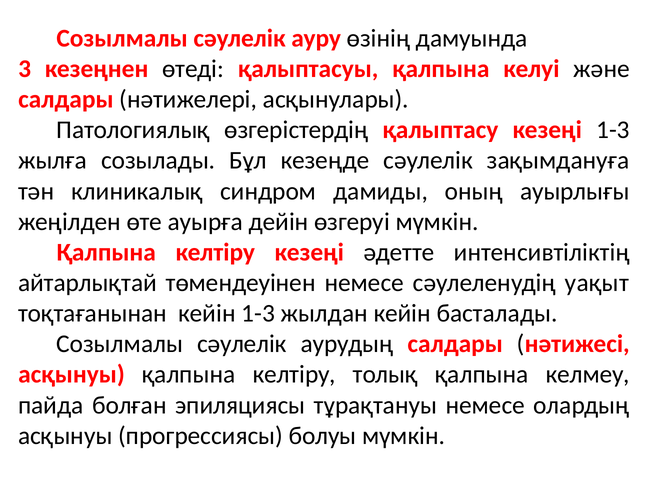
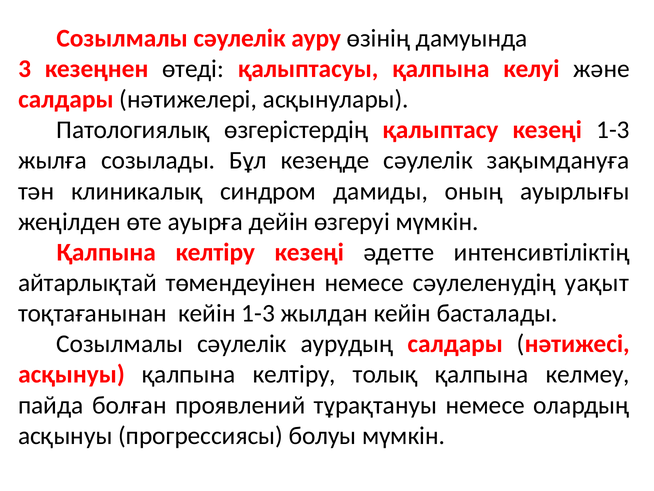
эпиляциясы: эпиляциясы -> проявлений
